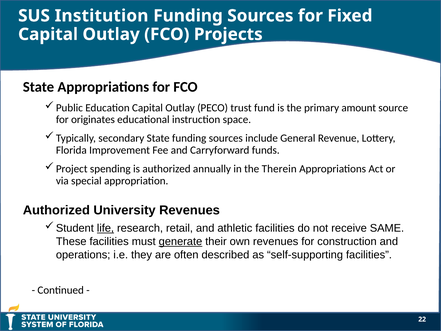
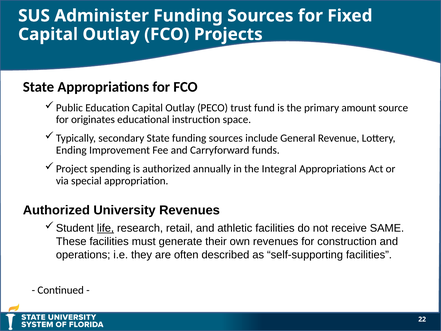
Institution: Institution -> Administer
Florida: Florida -> Ending
Therein: Therein -> Integral
generate underline: present -> none
